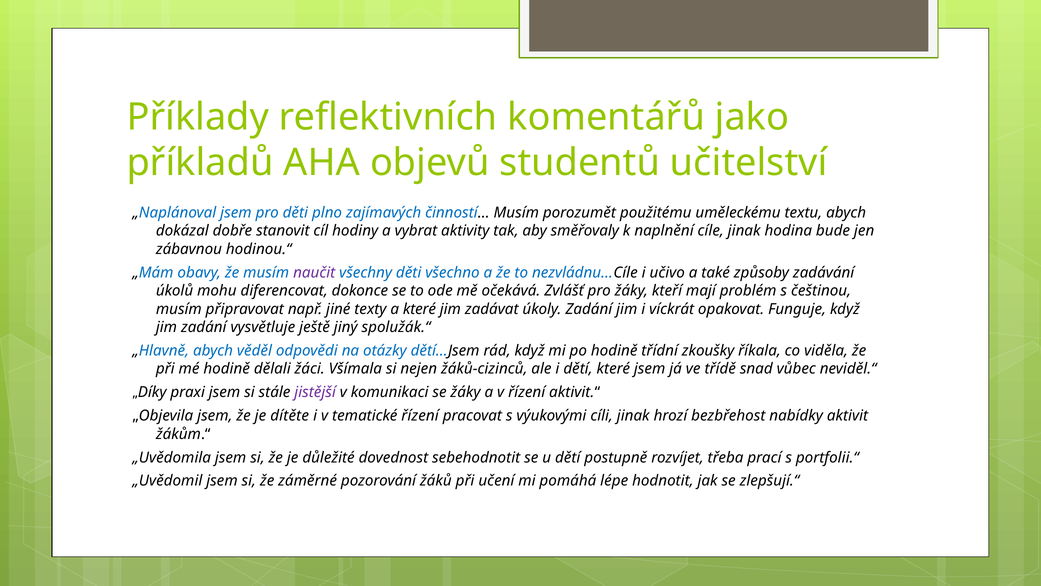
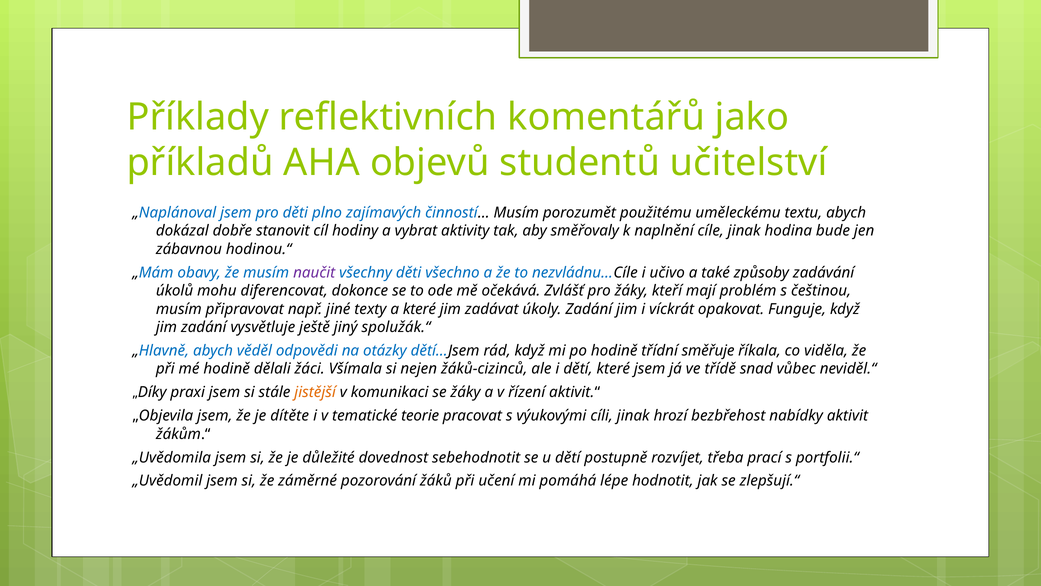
zkoušky: zkoušky -> směřuje
jistější colour: purple -> orange
tematické řízení: řízení -> teorie
